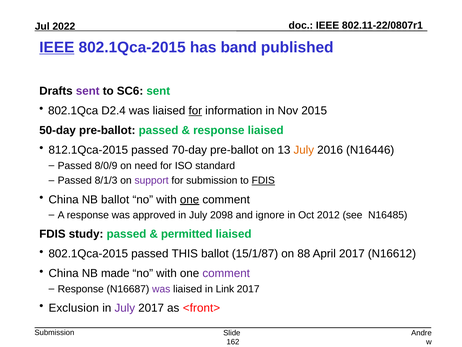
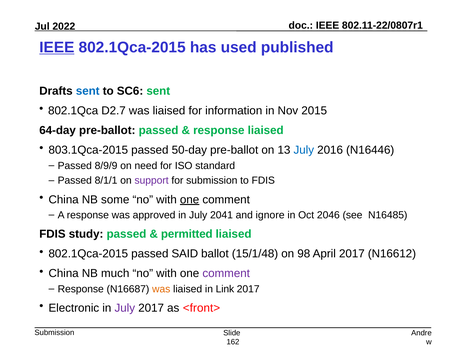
band: band -> used
sent at (88, 91) colour: purple -> blue
D2.4: D2.4 -> D2.7
for at (195, 111) underline: present -> none
50-day: 50-day -> 64-day
812.1Qca-2015: 812.1Qca-2015 -> 803.1Qca-2015
70-day: 70-day -> 50-day
July at (304, 150) colour: orange -> blue
8/0/9: 8/0/9 -> 8/9/9
8/1/3: 8/1/3 -> 8/1/1
FDIS at (263, 180) underline: present -> none
NB ballot: ballot -> some
2098: 2098 -> 2041
2012: 2012 -> 2046
THIS: THIS -> SAID
15/1/87: 15/1/87 -> 15/1/48
88: 88 -> 98
made: made -> much
was at (161, 289) colour: purple -> orange
Exclusion: Exclusion -> Electronic
